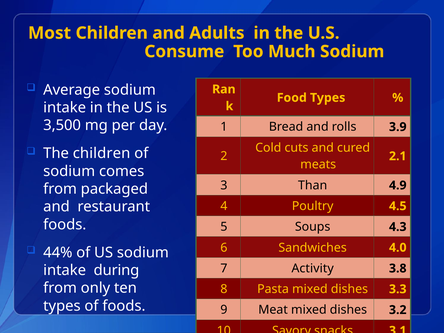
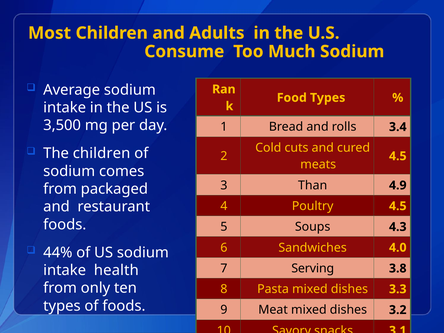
3.9: 3.9 -> 3.4
2.1 at (398, 156): 2.1 -> 4.5
Activity: Activity -> Serving
during: during -> health
